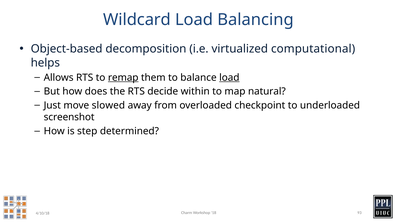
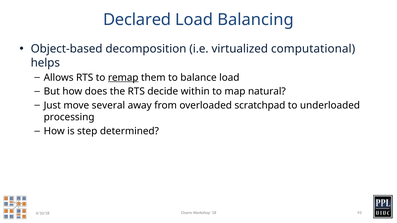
Wildcard: Wildcard -> Declared
load at (229, 78) underline: present -> none
slowed: slowed -> several
checkpoint: checkpoint -> scratchpad
screenshot: screenshot -> processing
